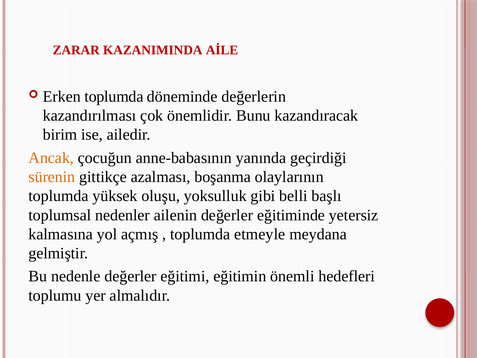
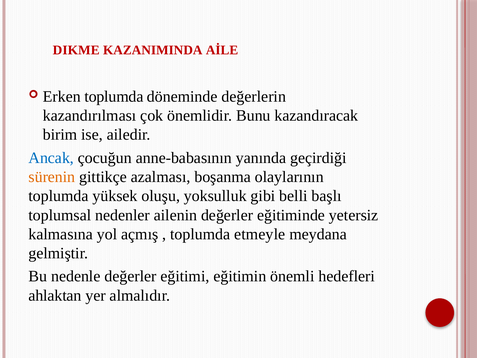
ZARAR: ZARAR -> DIKME
Ancak colour: orange -> blue
toplumu: toplumu -> ahlaktan
